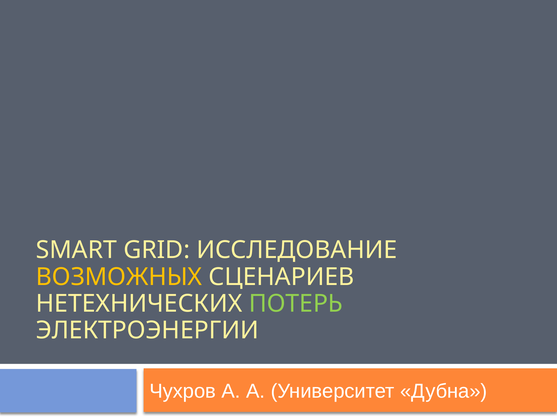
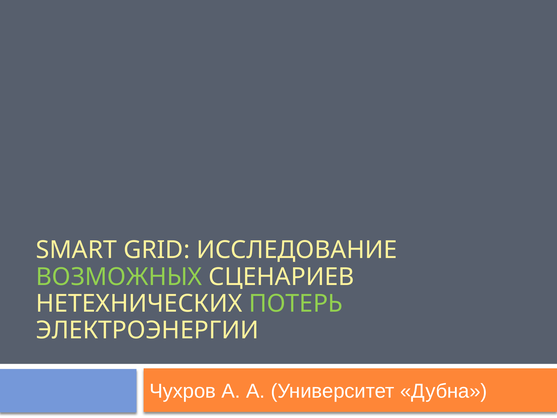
ВОЗМОЖНЫХ colour: yellow -> light green
